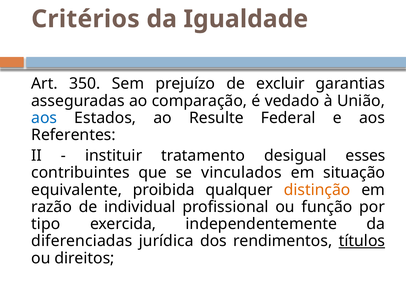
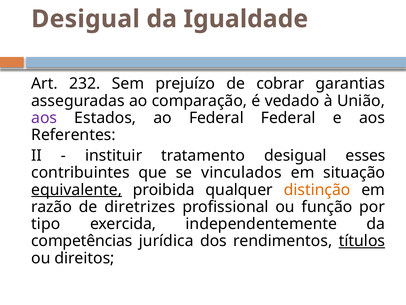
Critérios at (85, 19): Critérios -> Desigual
350: 350 -> 232
excluir: excluir -> cobrar
aos at (44, 118) colour: blue -> purple
ao Resulte: Resulte -> Federal
equivalente underline: none -> present
individual: individual -> diretrizes
diferenciadas: diferenciadas -> competências
